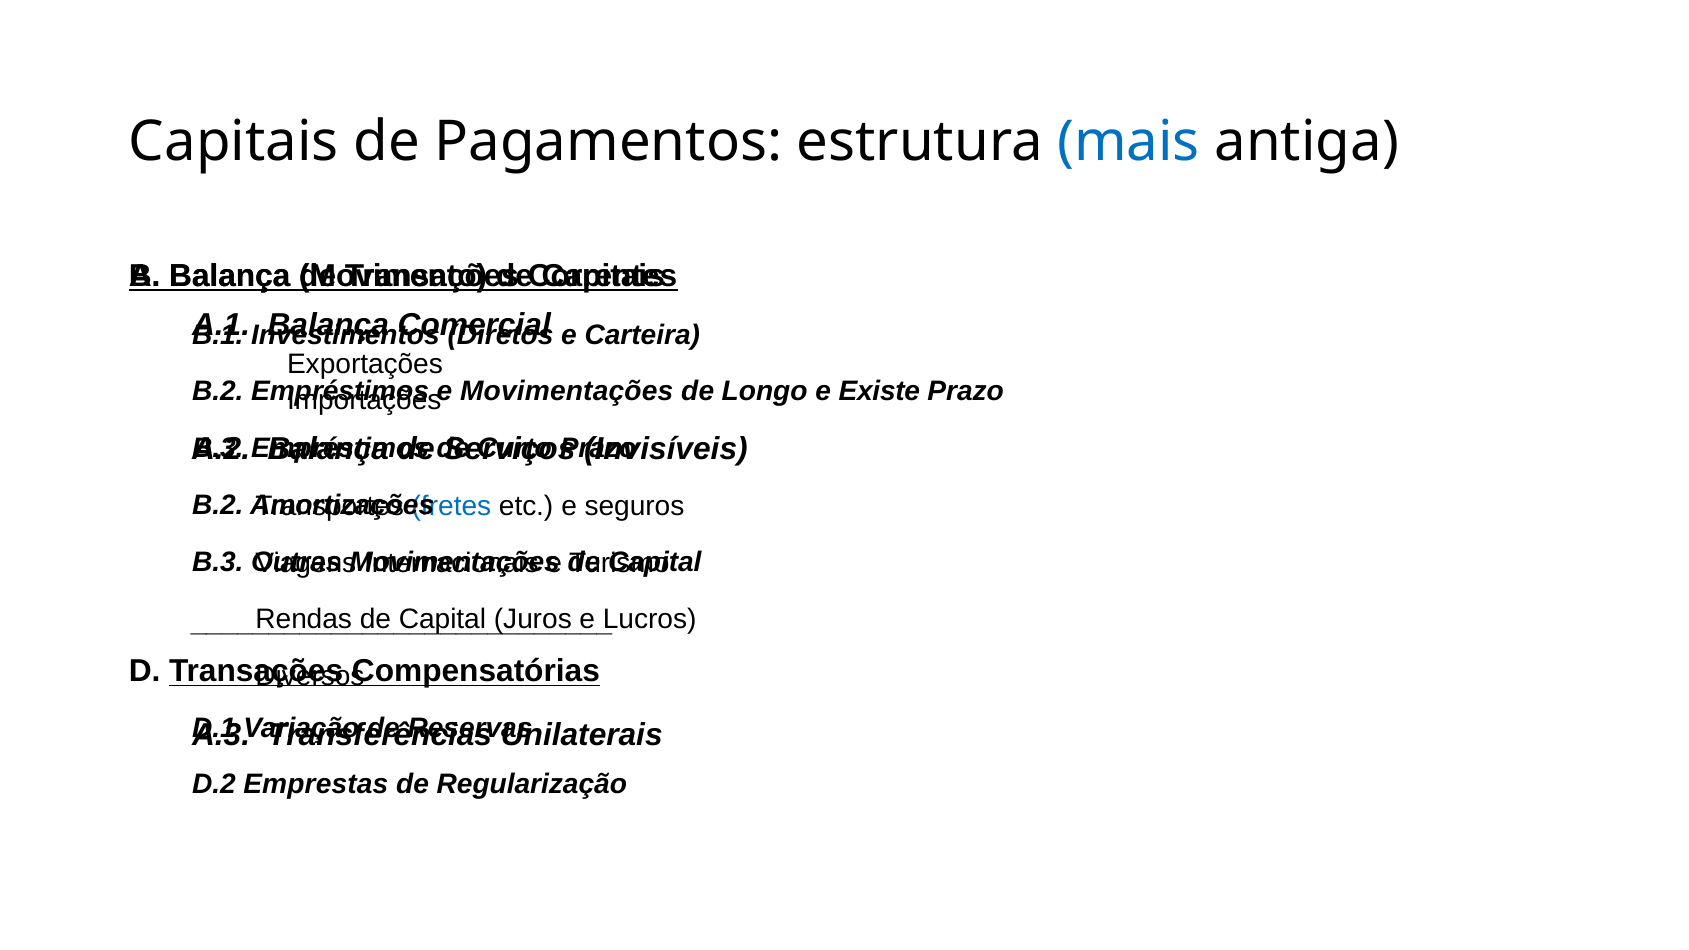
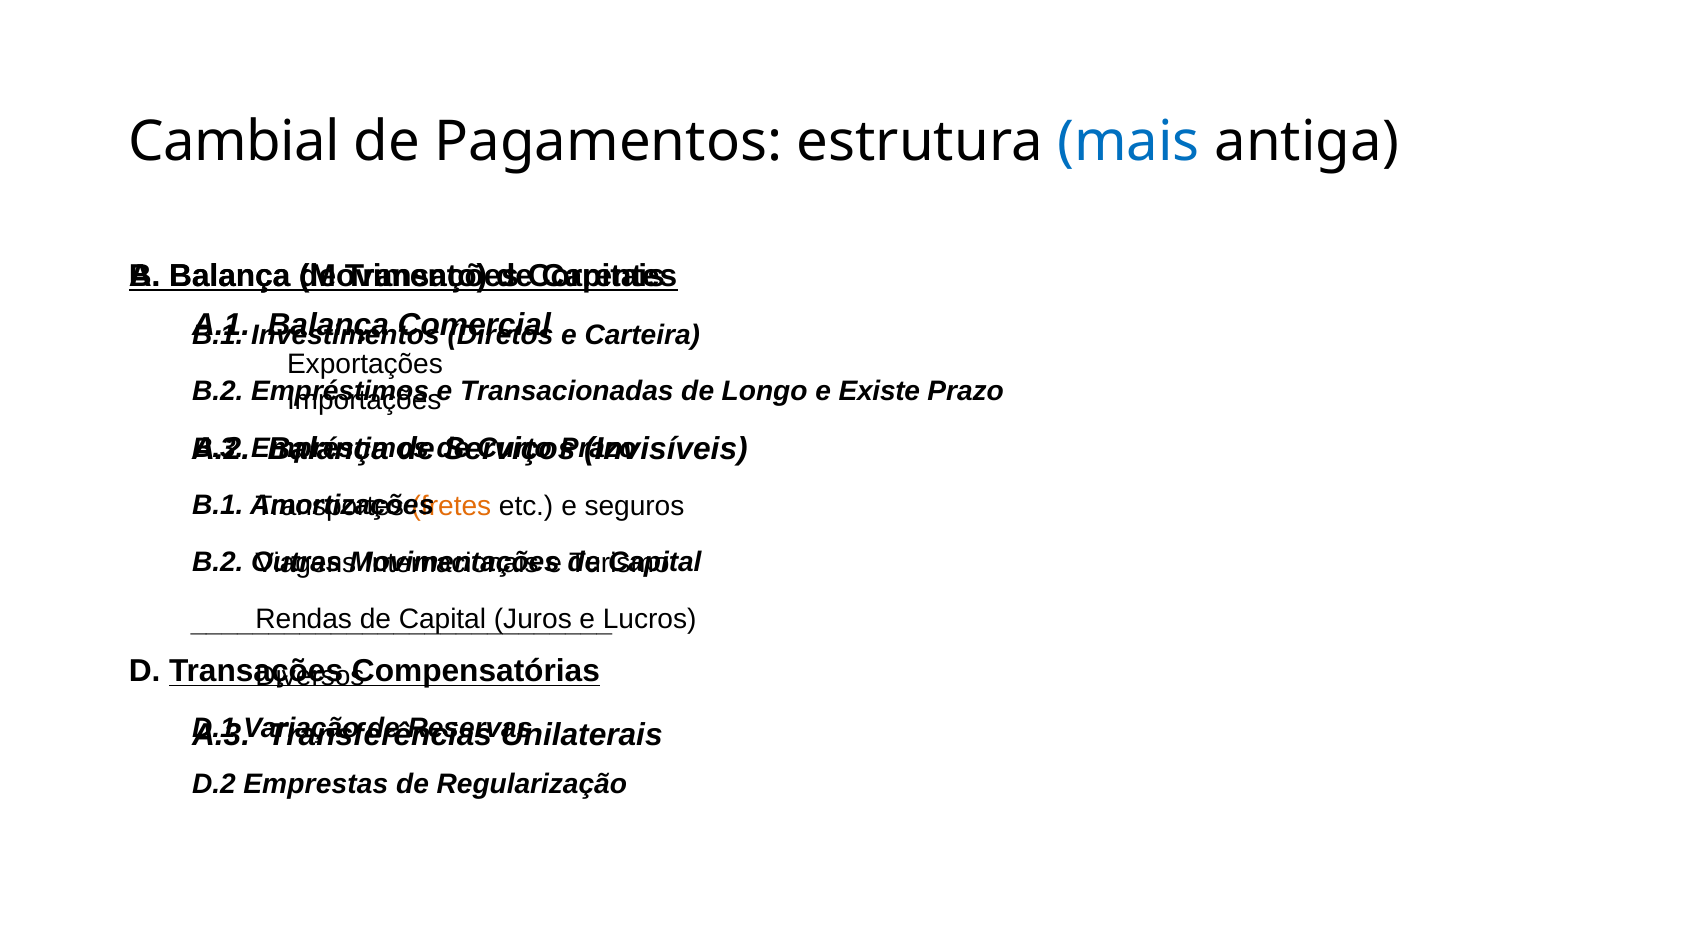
Capitais at (234, 142): Capitais -> Cambial
e Movimentações: Movimentações -> Transacionadas
B.2 at (218, 505): B.2 -> B.1
fretes colour: blue -> orange
B.3 at (218, 562): B.3 -> B.2
